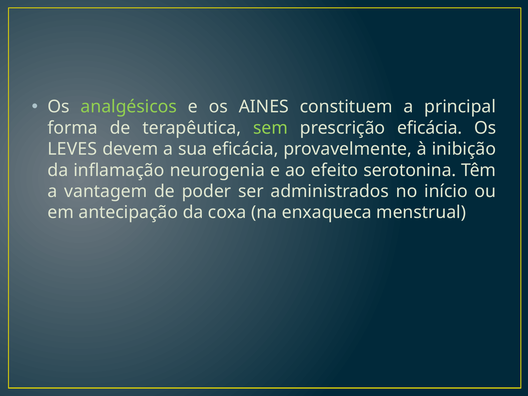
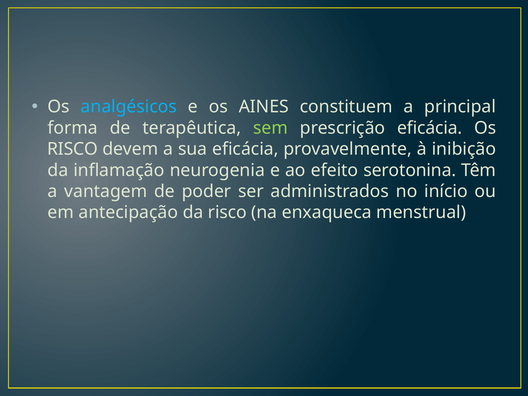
analgésicos colour: light green -> light blue
LEVES at (72, 149): LEVES -> RISCO
da coxa: coxa -> risco
